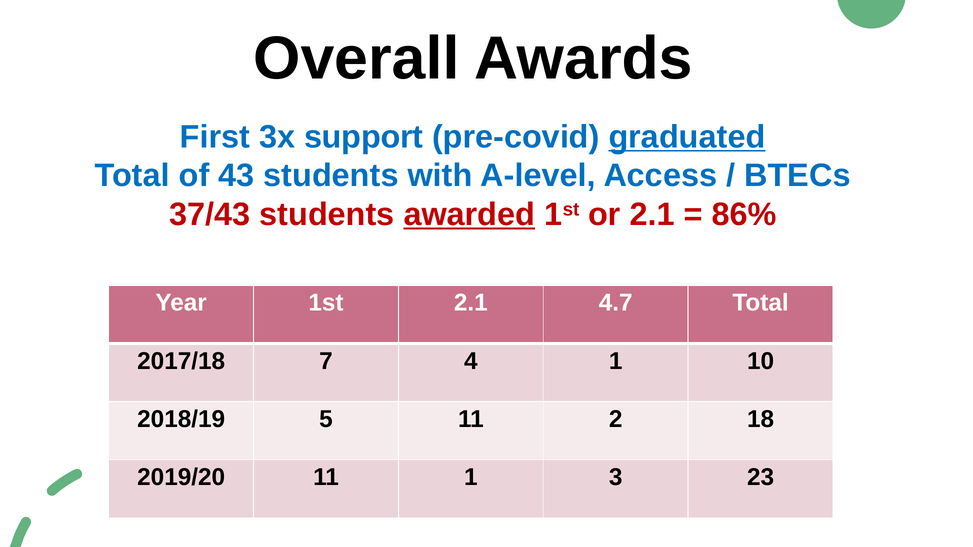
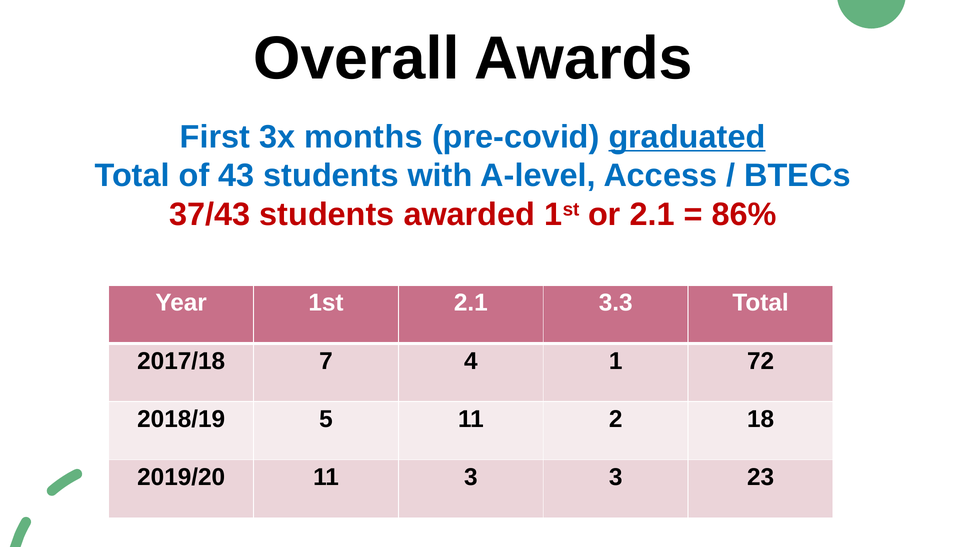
support: support -> months
awarded underline: present -> none
4.7: 4.7 -> 3.3
10: 10 -> 72
11 1: 1 -> 3
